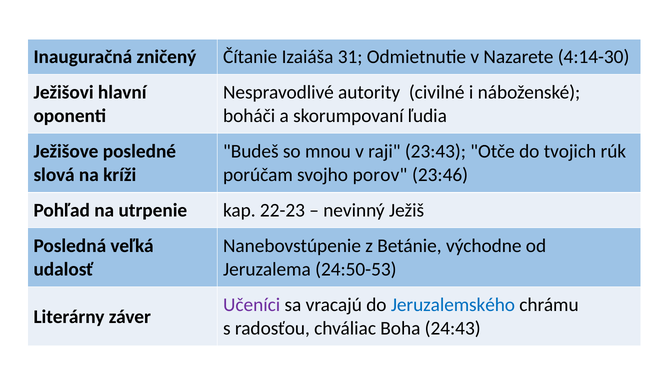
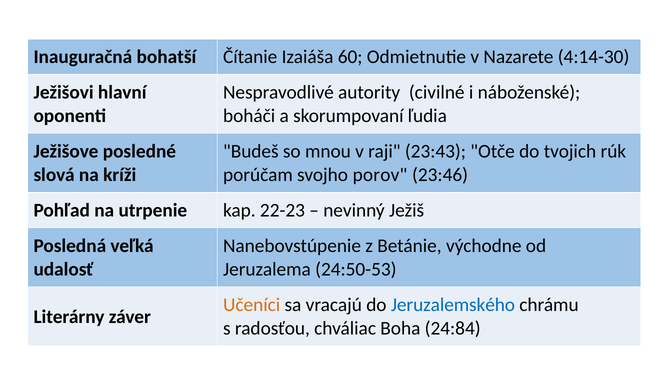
zničený: zničený -> bohatší
31: 31 -> 60
Učeníci colour: purple -> orange
24:43: 24:43 -> 24:84
